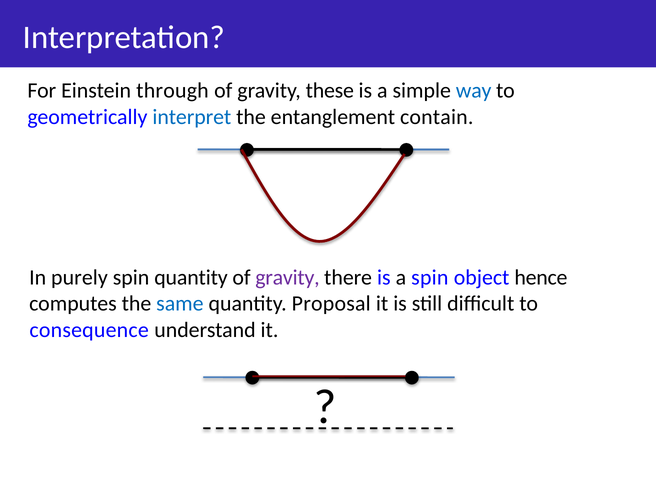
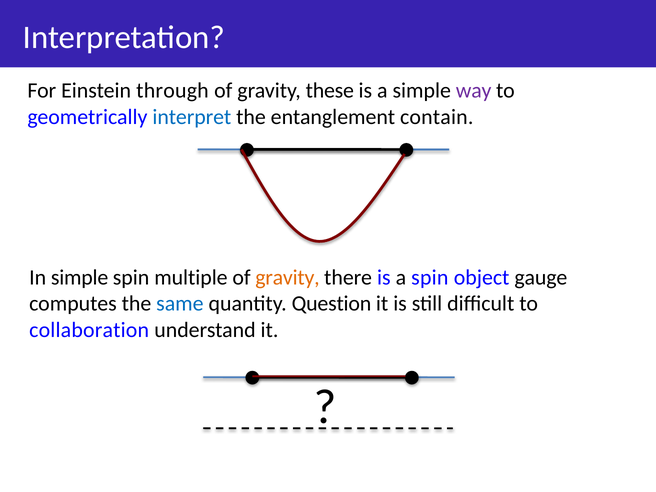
way colour: blue -> purple
In purely: purely -> simple
spin quantity: quantity -> multiple
gravity at (287, 278) colour: purple -> orange
hence: hence -> gauge
Proposal: Proposal -> Question
consequence: consequence -> collaboration
